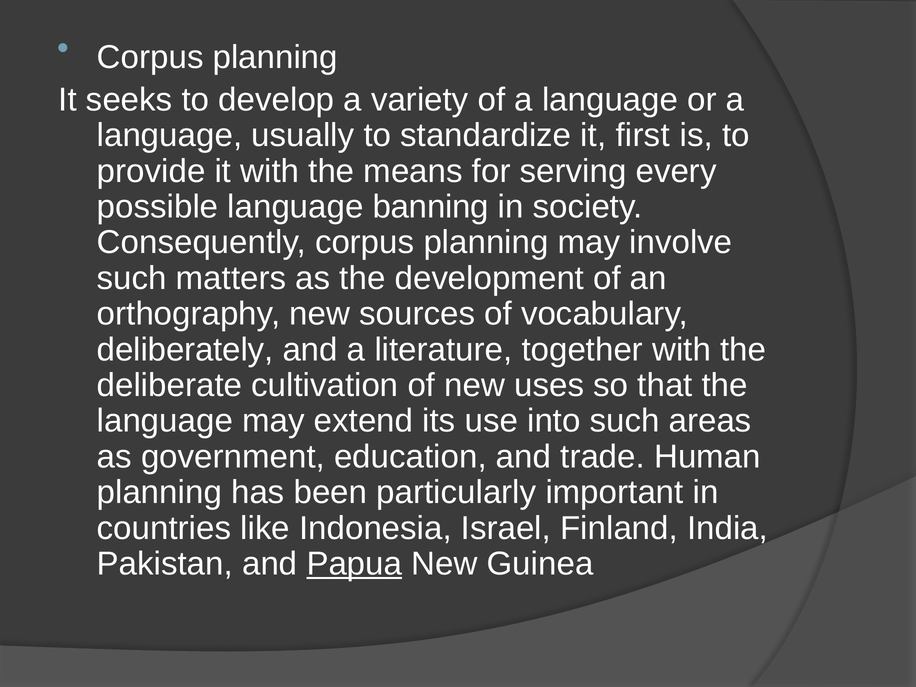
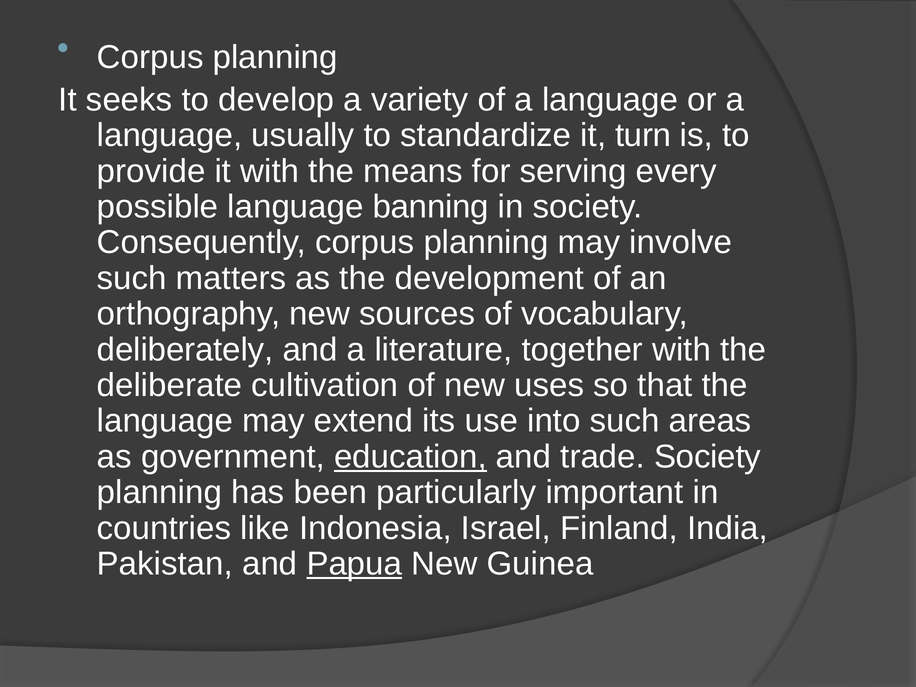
ﬁrst: ﬁrst -> turn
education underline: none -> present
trade Human: Human -> Society
